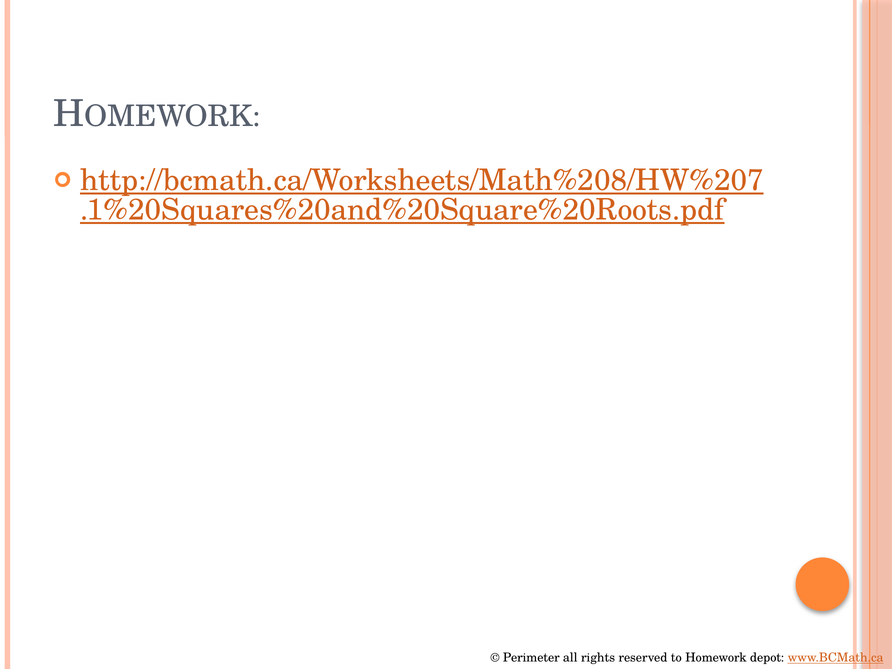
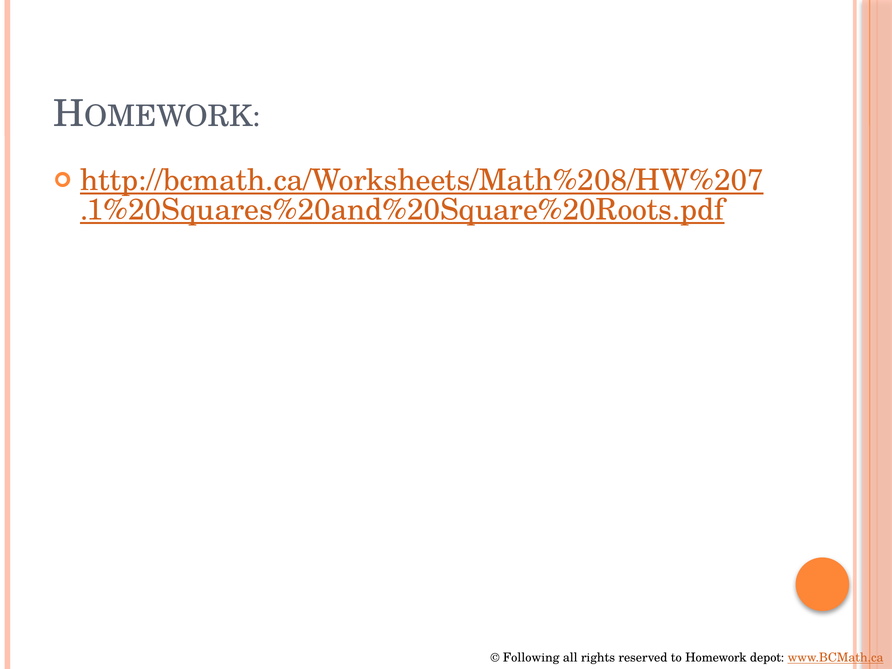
Perimeter: Perimeter -> Following
